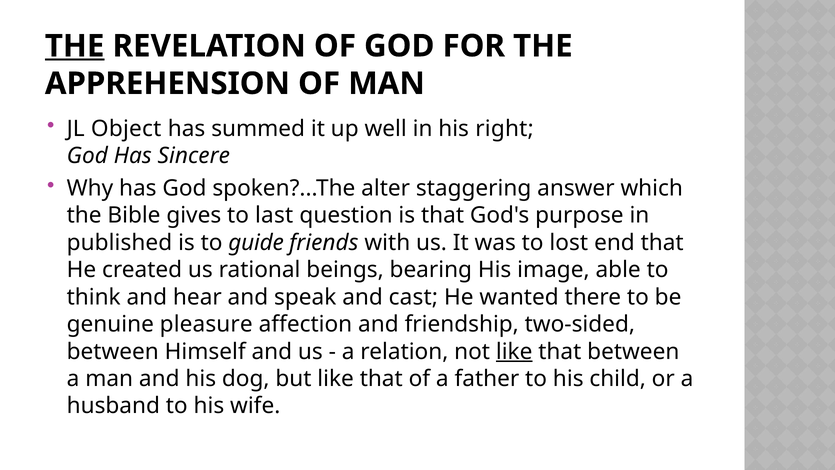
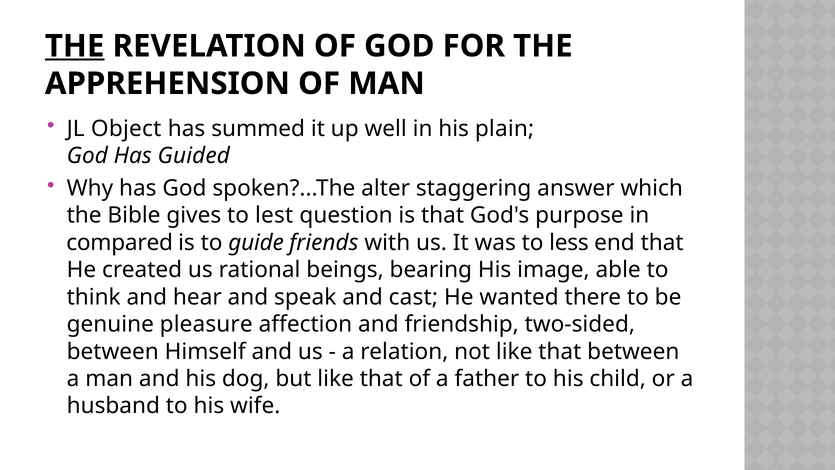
right: right -> plain
Sincere: Sincere -> Guided
last: last -> lest
published: published -> compared
lost: lost -> less
like at (514, 351) underline: present -> none
